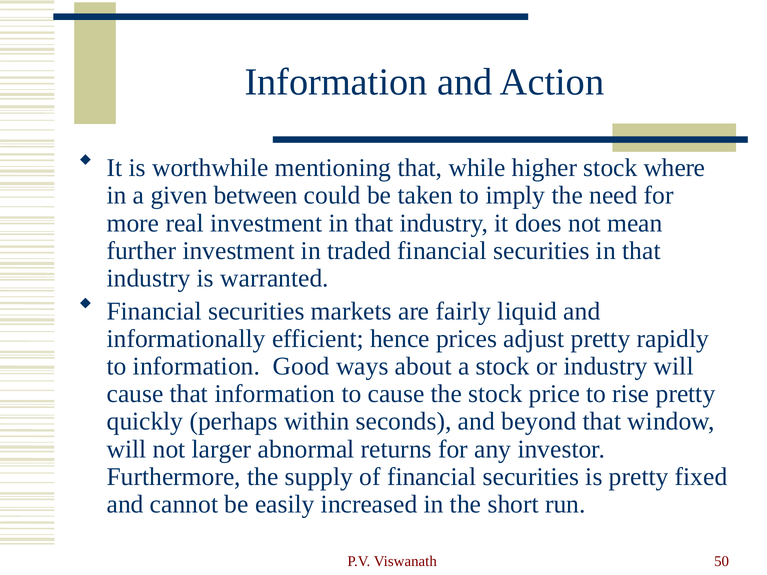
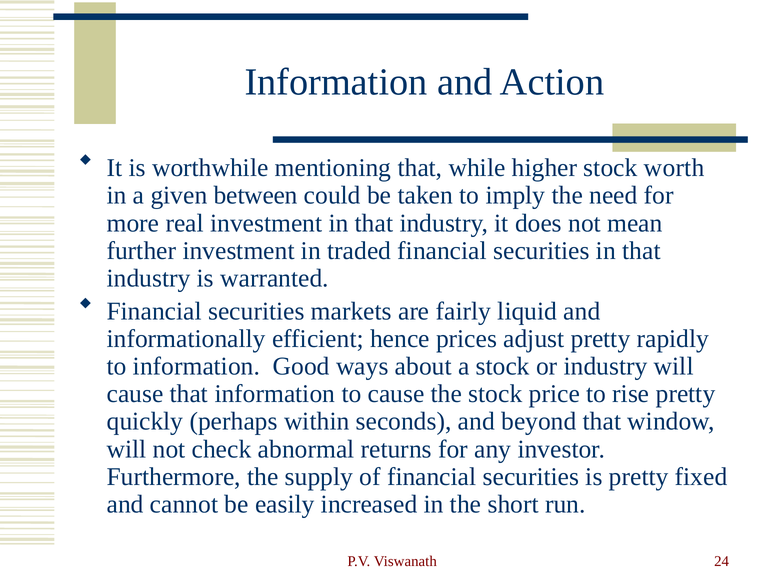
where: where -> worth
larger: larger -> check
50: 50 -> 24
